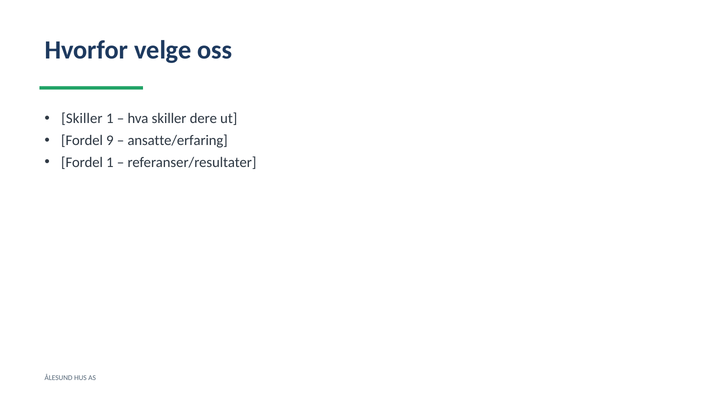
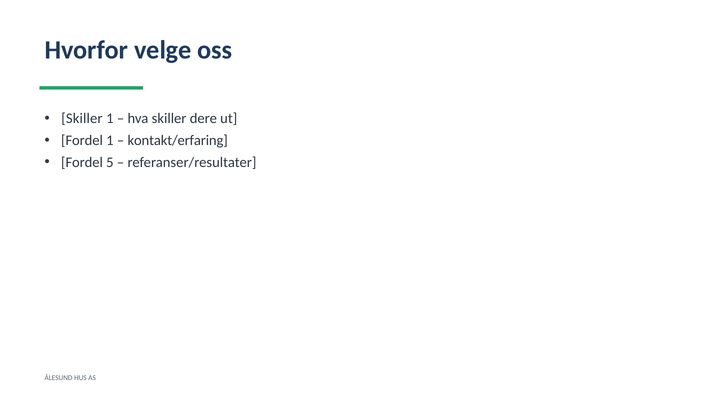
Fordel 9: 9 -> 1
ansatte/erfaring: ansatte/erfaring -> kontakt/erfaring
Fordel 1: 1 -> 5
